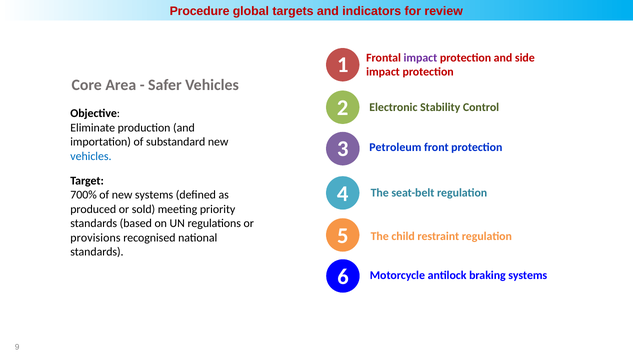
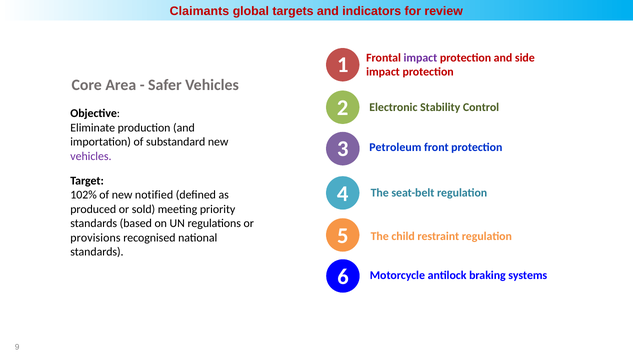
Procedure: Procedure -> Claimants
vehicles at (91, 156) colour: blue -> purple
700%: 700% -> 102%
new systems: systems -> notified
